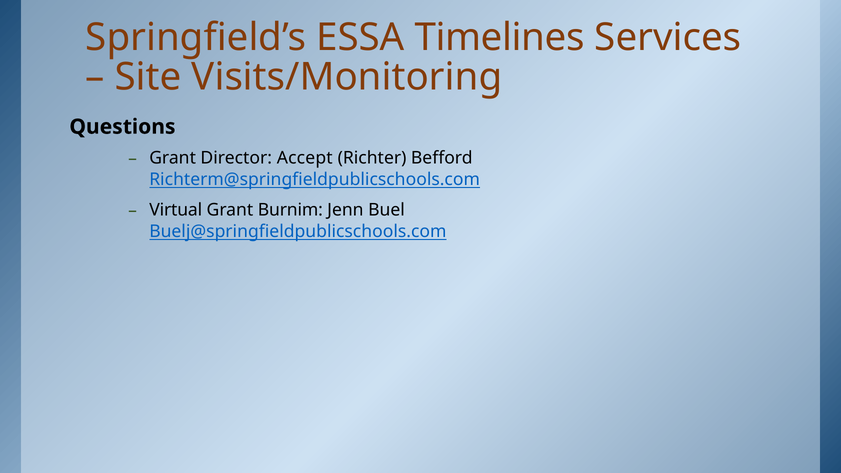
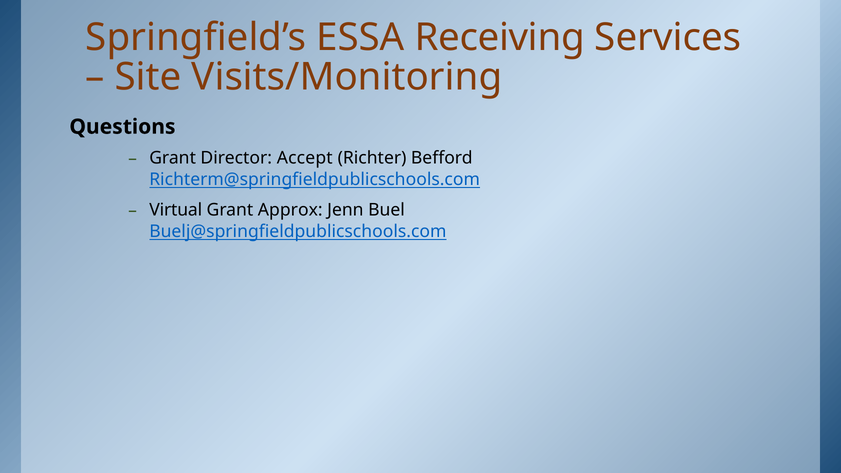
Timelines: Timelines -> Receiving
Burnim: Burnim -> Approx
